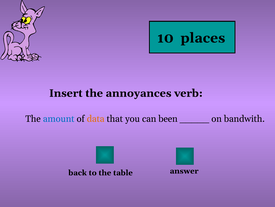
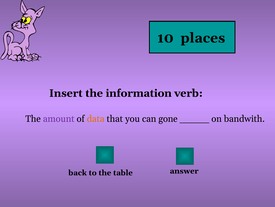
annoyances: annoyances -> information
amount colour: blue -> purple
been: been -> gone
